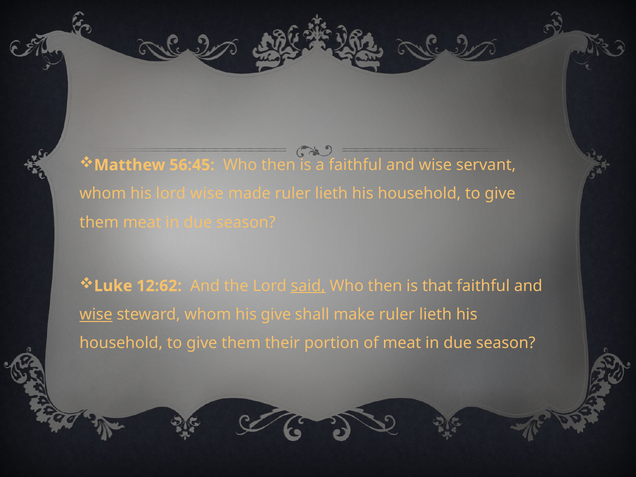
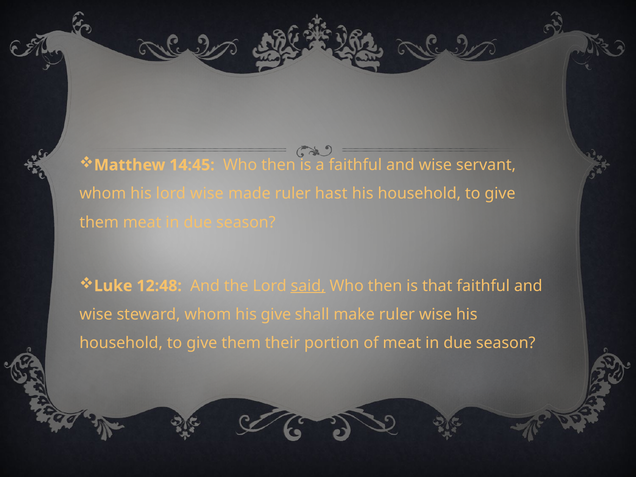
56:45: 56:45 -> 14:45
made ruler lieth: lieth -> hast
12:62: 12:62 -> 12:48
wise at (96, 315) underline: present -> none
make ruler lieth: lieth -> wise
